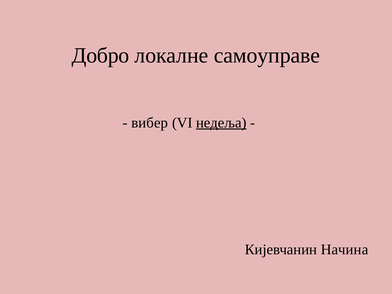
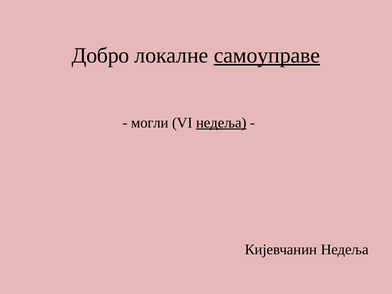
самоуправе underline: none -> present
вибер: вибер -> могли
Кијевчанин Начина: Начина -> Недеља
